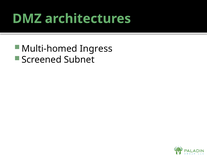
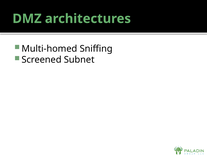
Ingress: Ingress -> Sniffing
